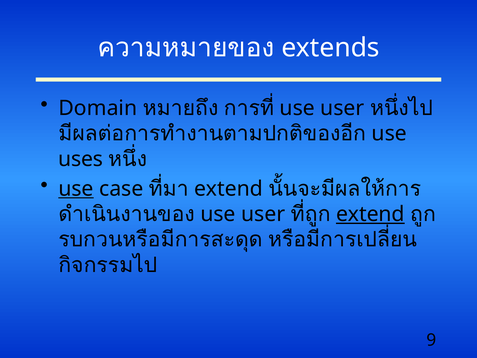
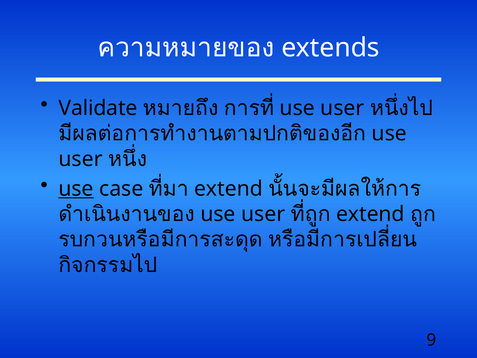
Domain: Domain -> Validate
uses at (81, 159): uses -> user
extend at (370, 214) underline: present -> none
